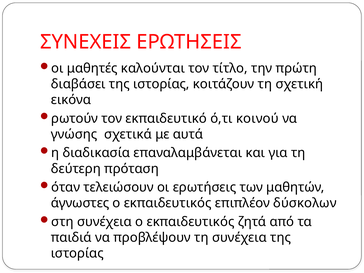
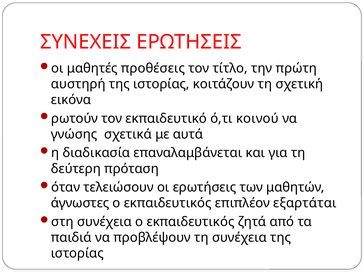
καλούνται: καλούνται -> προθέσεις
διαβάσει: διαβάσει -> αυστηρή
δύσκολων: δύσκολων -> εξαρτάται
